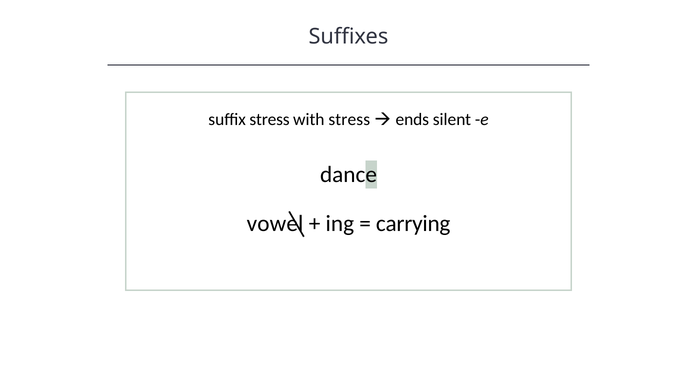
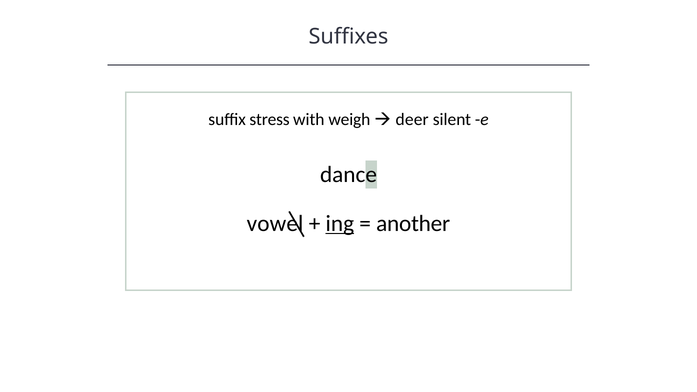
with stress: stress -> weigh
ends: ends -> deer
ing underline: none -> present
carrying: carrying -> another
